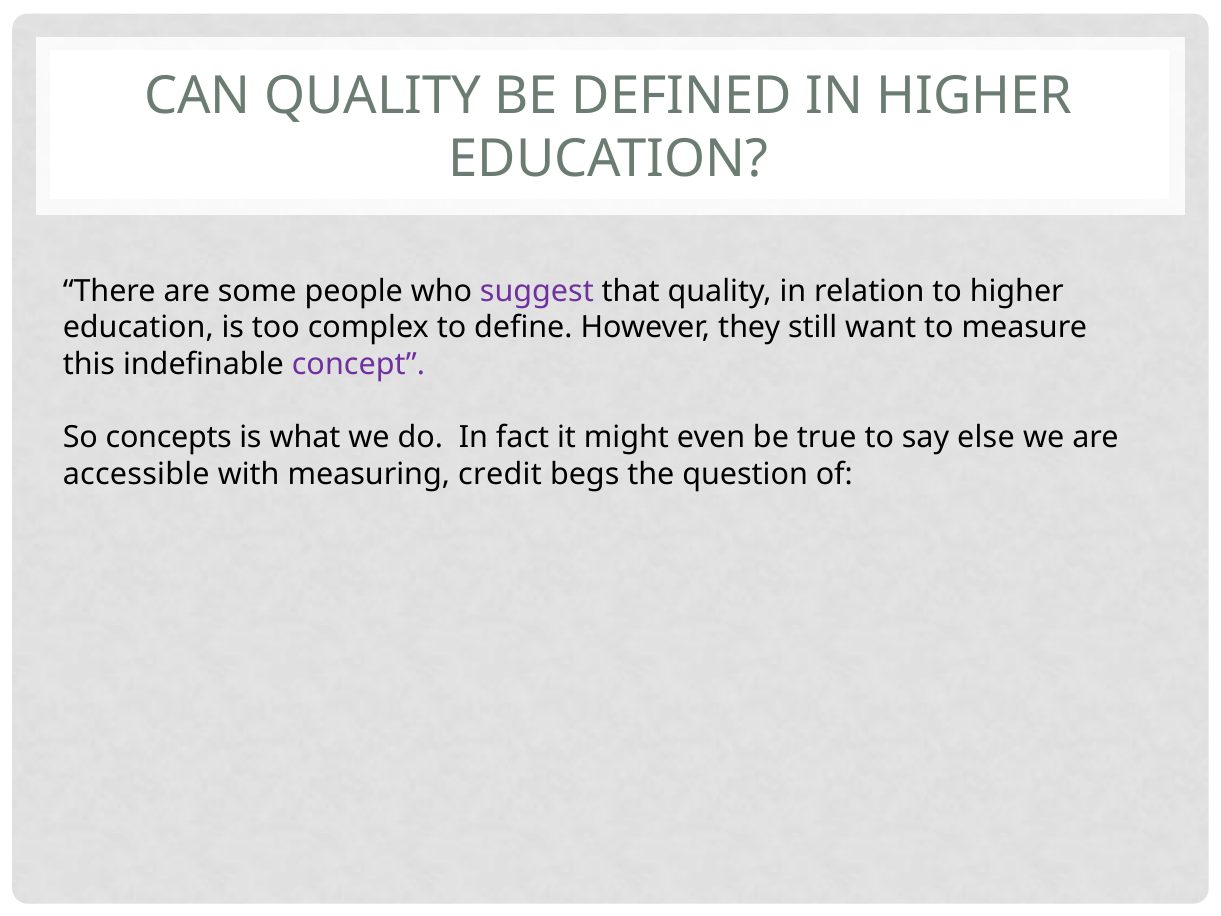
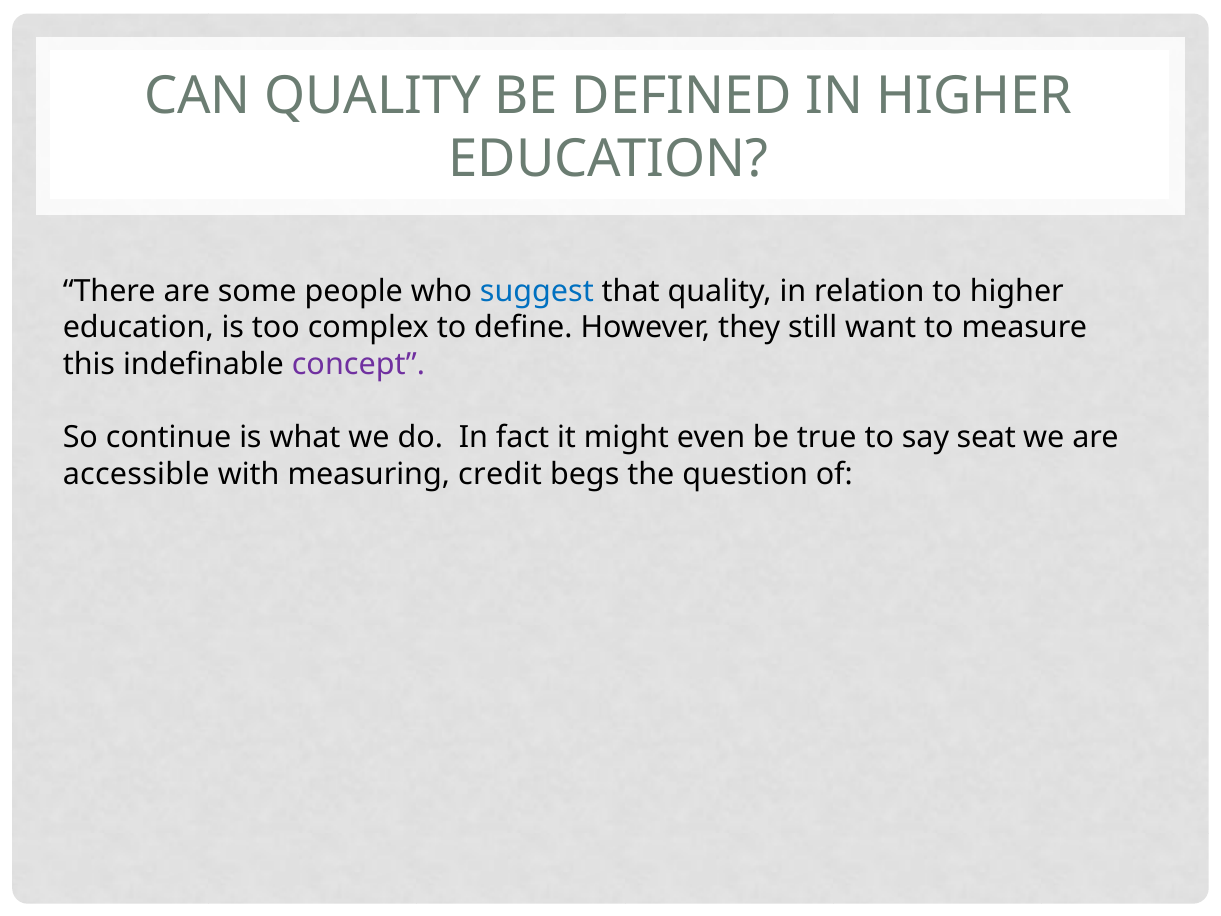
suggest colour: purple -> blue
concepts: concepts -> continue
else: else -> seat
